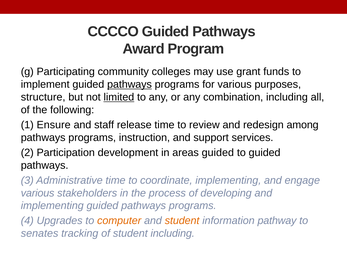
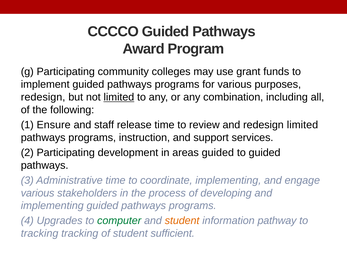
pathways at (129, 85) underline: present -> none
structure at (43, 97): structure -> redesign
redesign among: among -> limited
2 Participation: Participation -> Participating
computer colour: orange -> green
senates at (40, 234): senates -> tracking
student including: including -> sufficient
